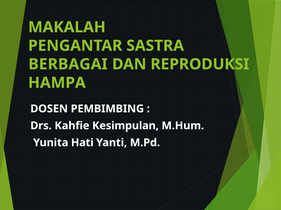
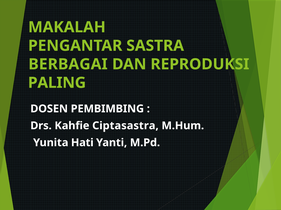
HAMPA: HAMPA -> PALING
Kesimpulan: Kesimpulan -> Ciptasastra
